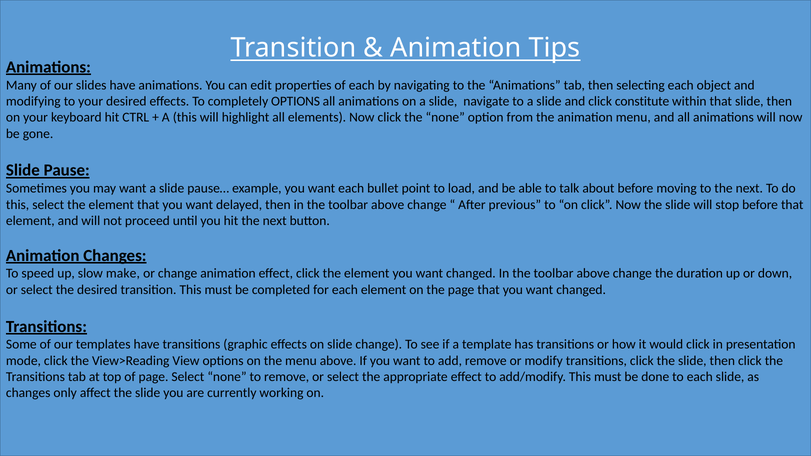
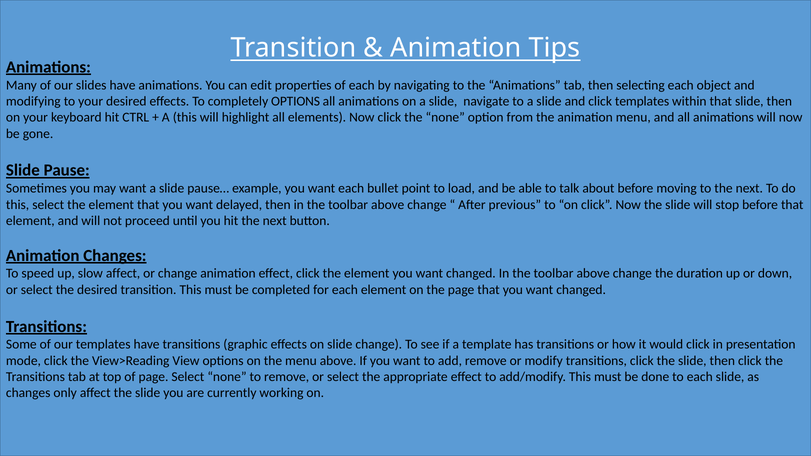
click constitute: constitute -> templates
slow make: make -> affect
